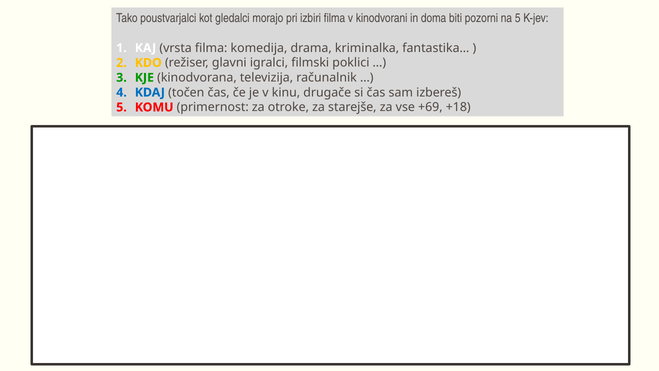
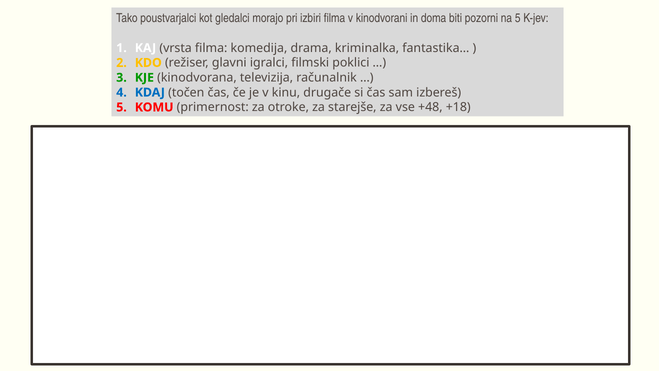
+69: +69 -> +48
